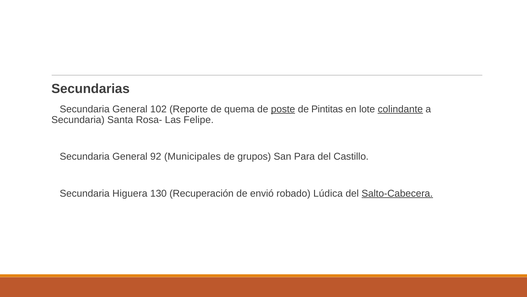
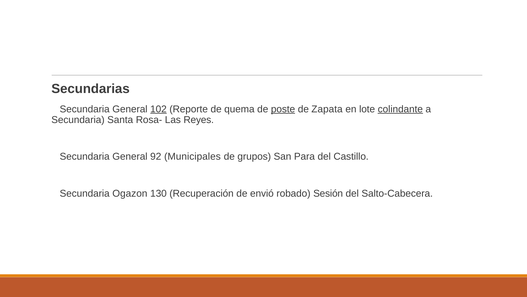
102 underline: none -> present
Pintitas: Pintitas -> Zapata
Felipe: Felipe -> Reyes
Higuera: Higuera -> Ogazon
Lúdica: Lúdica -> Sesión
Salto-Cabecera underline: present -> none
